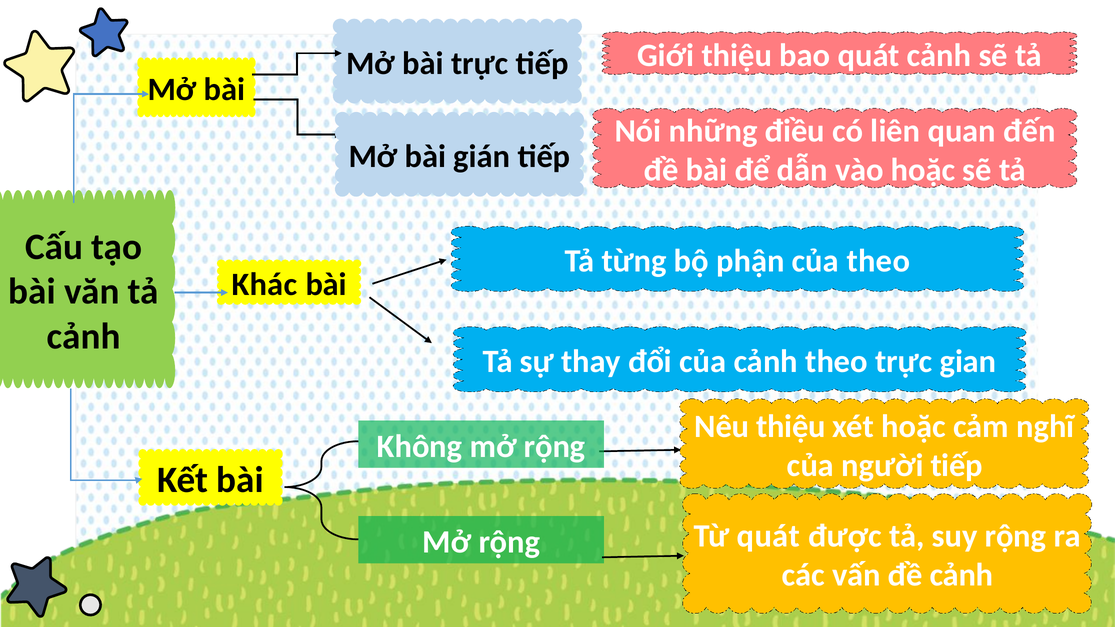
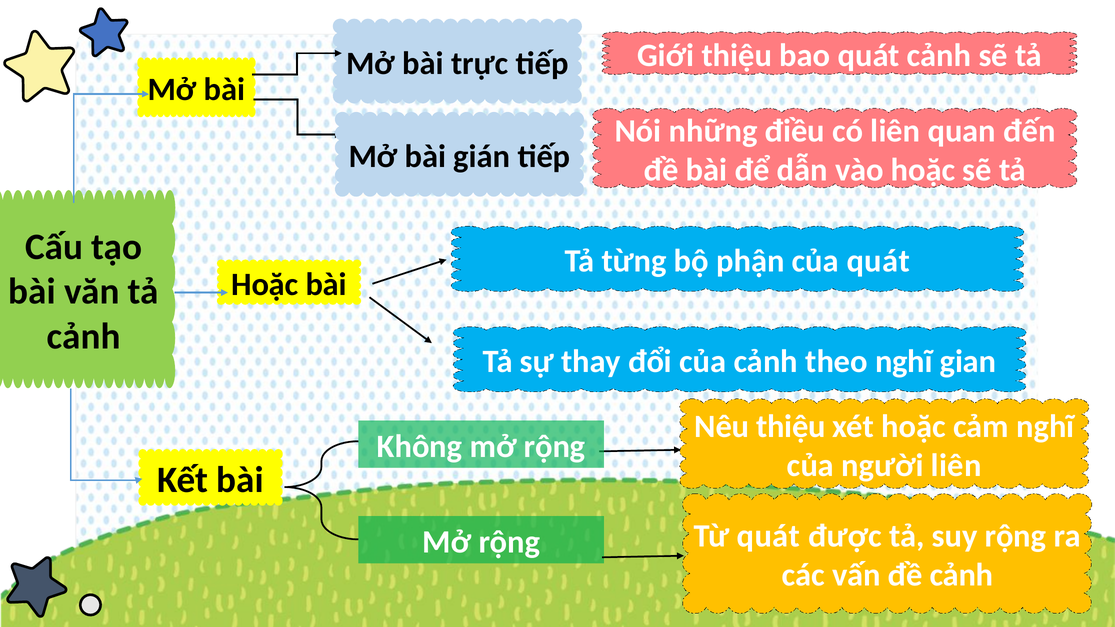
của theo: theo -> quát
Khác at (265, 285): Khác -> Hoặc
theo trực: trực -> nghĩ
người tiếp: tiếp -> liên
